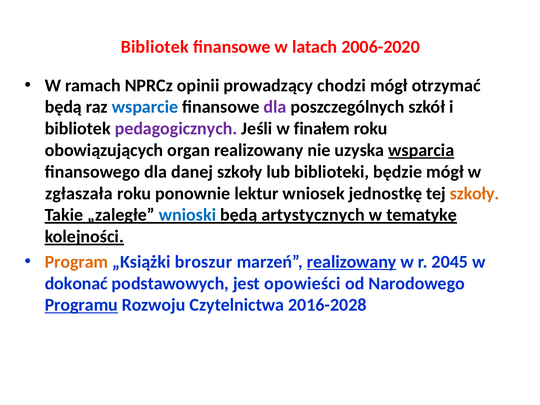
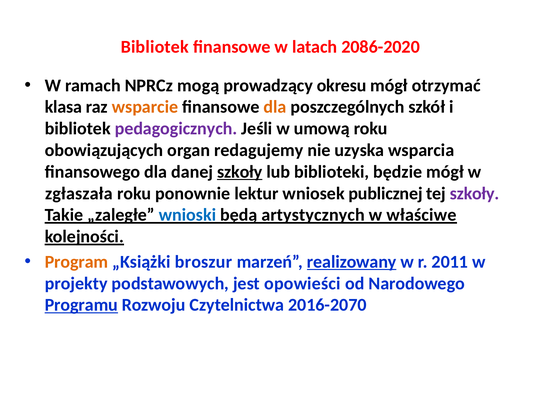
2006-2020: 2006-2020 -> 2086-2020
opinii: opinii -> mogą
chodzi: chodzi -> okresu
będą at (63, 107): będą -> klasa
wsparcie colour: blue -> orange
dla at (275, 107) colour: purple -> orange
finałem: finałem -> umową
organ realizowany: realizowany -> redagujemy
wsparcia underline: present -> none
szkoły at (240, 172) underline: none -> present
jednostkę: jednostkę -> publicznej
szkoły at (475, 193) colour: orange -> purple
tematykę: tematykę -> właściwe
2045: 2045 -> 2011
dokonać: dokonać -> projekty
2016-2028: 2016-2028 -> 2016-2070
